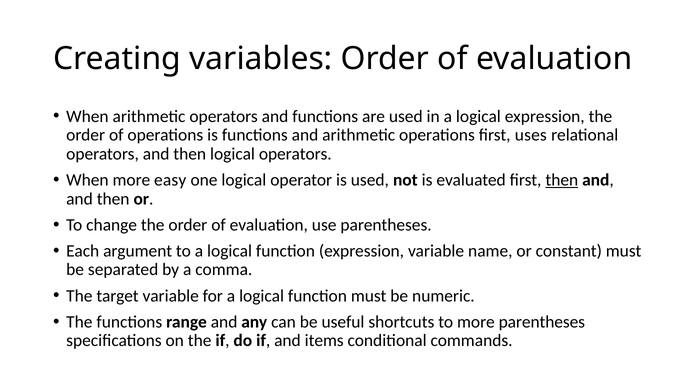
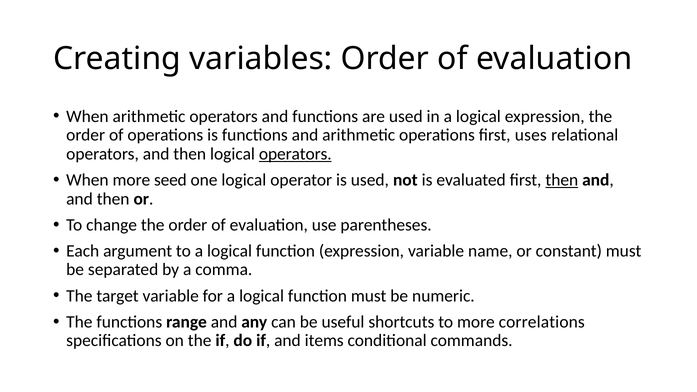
operators at (295, 154) underline: none -> present
easy: easy -> seed
more parentheses: parentheses -> correlations
